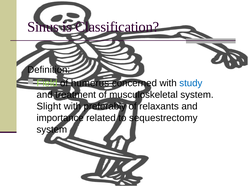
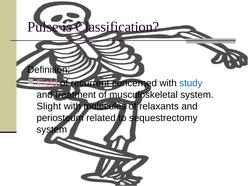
Sinus: Sinus -> Pulse
Field colour: light green -> pink
humerus: humerus -> recurrent
preferably: preferably -> molecules
importance: importance -> periosteum
